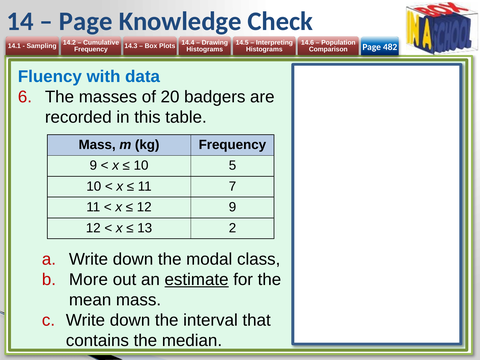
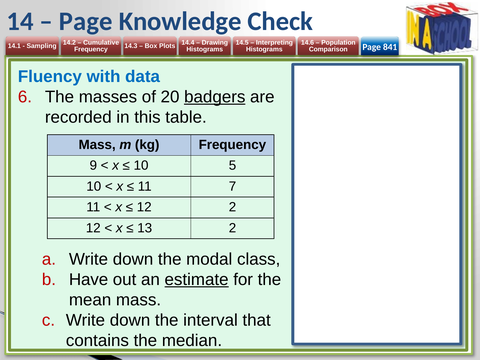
482: 482 -> 841
badgers underline: none -> present
12 9: 9 -> 2
More: More -> Have
